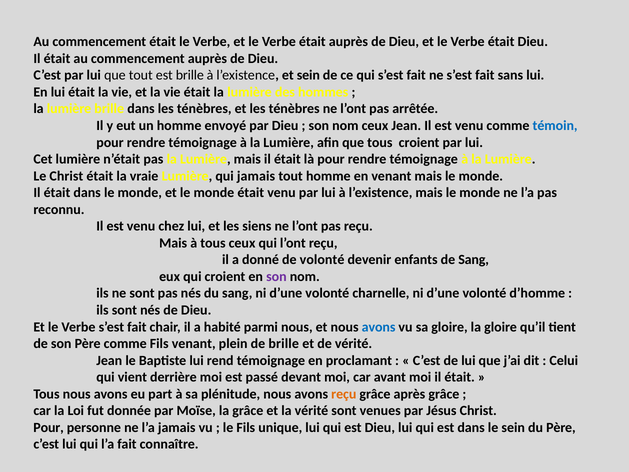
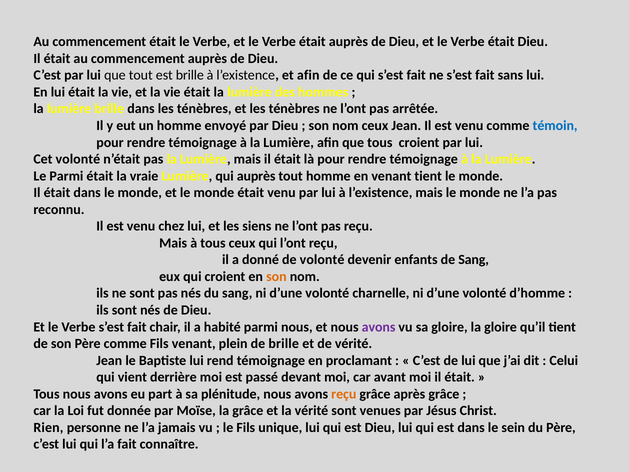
et sein: sein -> afin
Cet lumière: lumière -> volonté
Le Christ: Christ -> Parmi
qui jamais: jamais -> auprès
venant mais: mais -> tient
son at (276, 276) colour: purple -> orange
avons at (379, 327) colour: blue -> purple
Pour at (49, 427): Pour -> Rien
